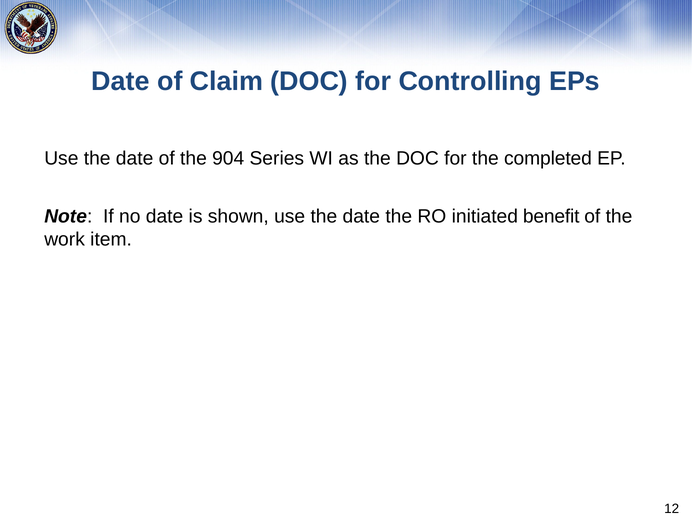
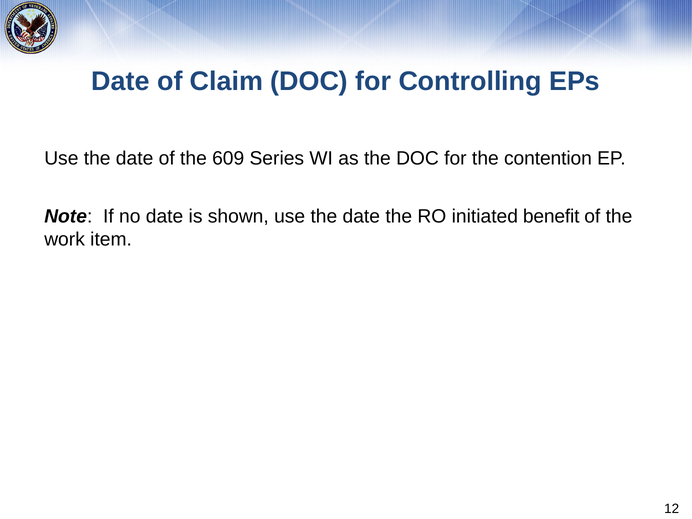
904: 904 -> 609
completed: completed -> contention
